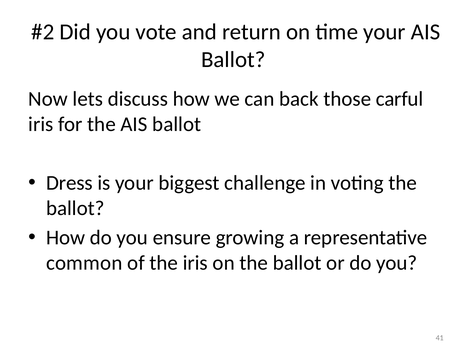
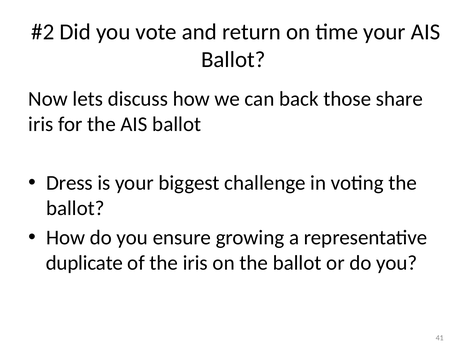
carful: carful -> share
common: common -> duplicate
